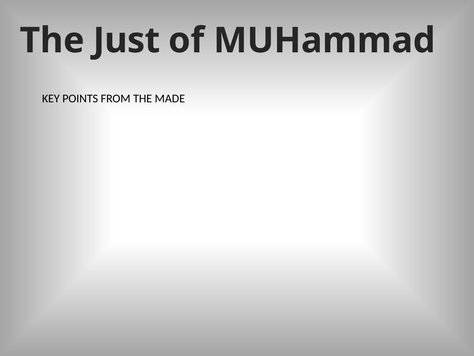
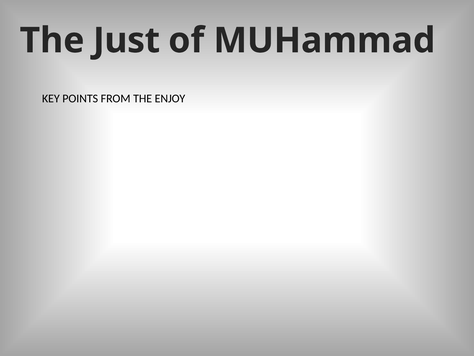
MADE: MADE -> ENJOY
